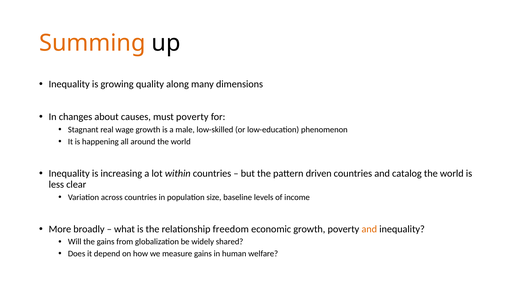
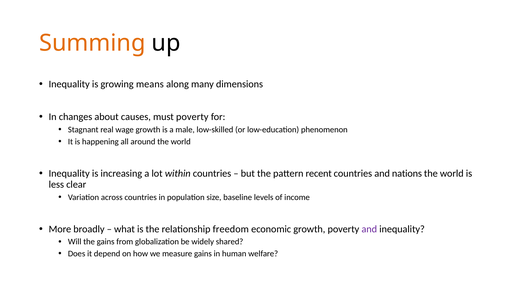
quality: quality -> means
driven: driven -> recent
catalog: catalog -> nations
and at (369, 229) colour: orange -> purple
